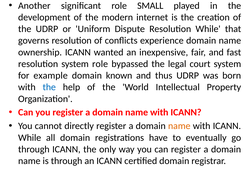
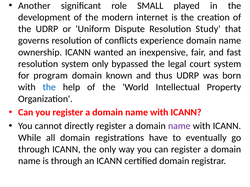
Resolution While: While -> Study
system role: role -> only
example: example -> program
name at (179, 126) colour: orange -> purple
